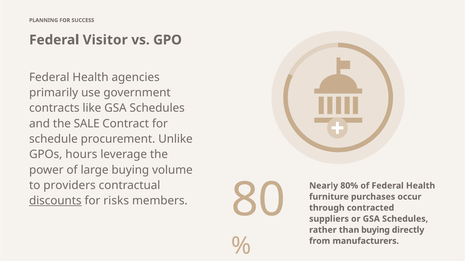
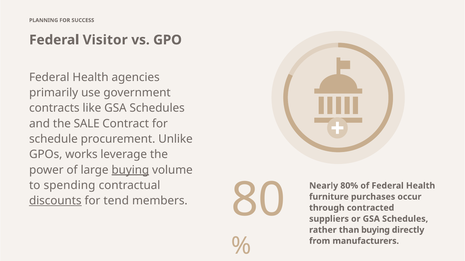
hours: hours -> works
buying at (130, 170) underline: none -> present
providers: providers -> spending
risks: risks -> tend
